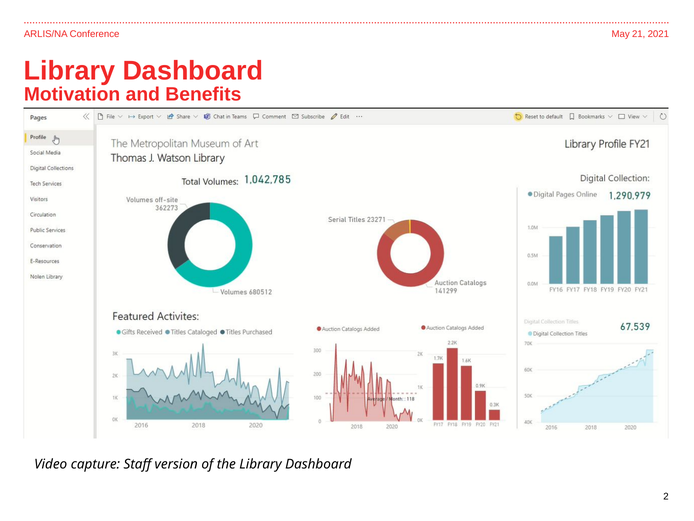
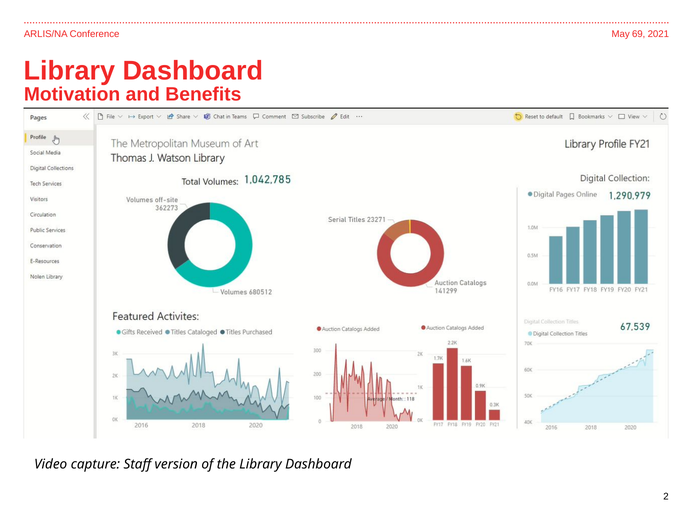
21: 21 -> 69
